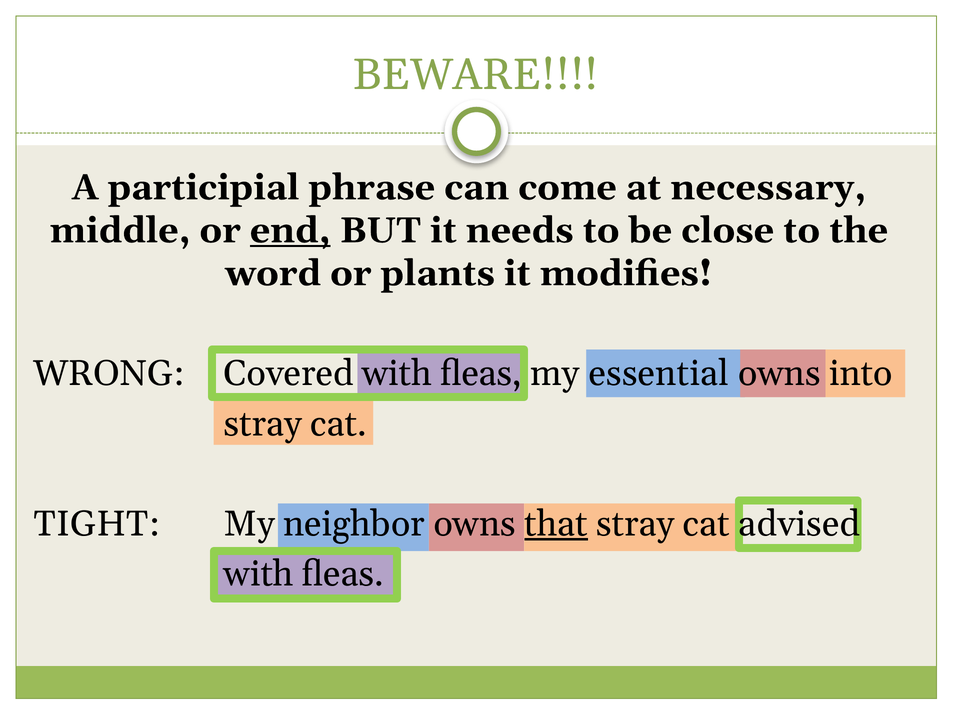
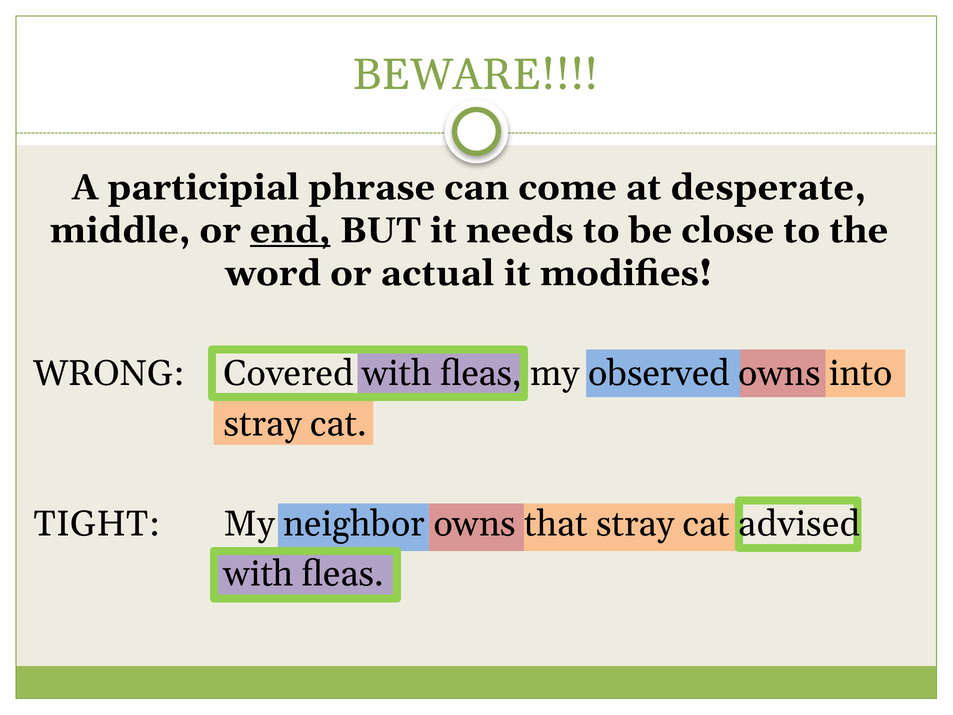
necessary: necessary -> desperate
plants: plants -> actual
essential: essential -> observed
that underline: present -> none
